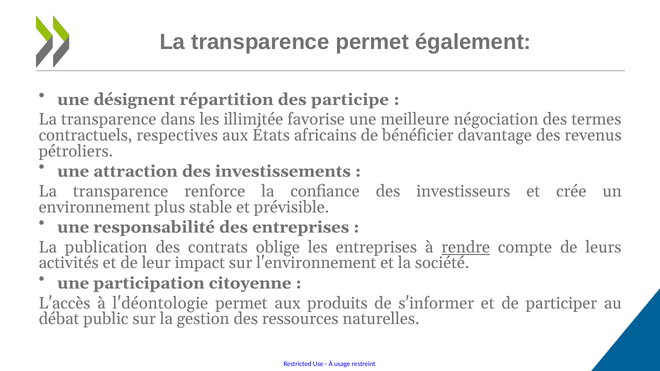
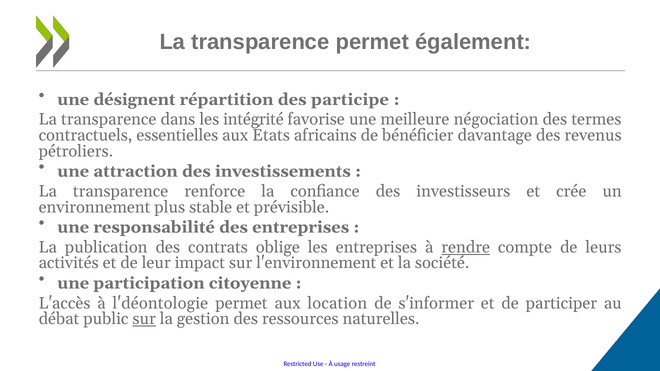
illimitée: illimitée -> intégrité
respectives: respectives -> essentielles
produits: produits -> location
sur at (144, 319) underline: none -> present
